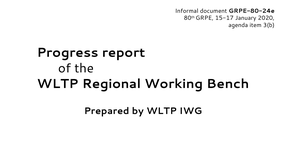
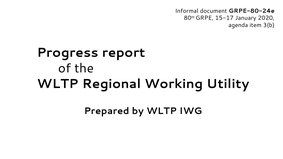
Bench: Bench -> Utility
